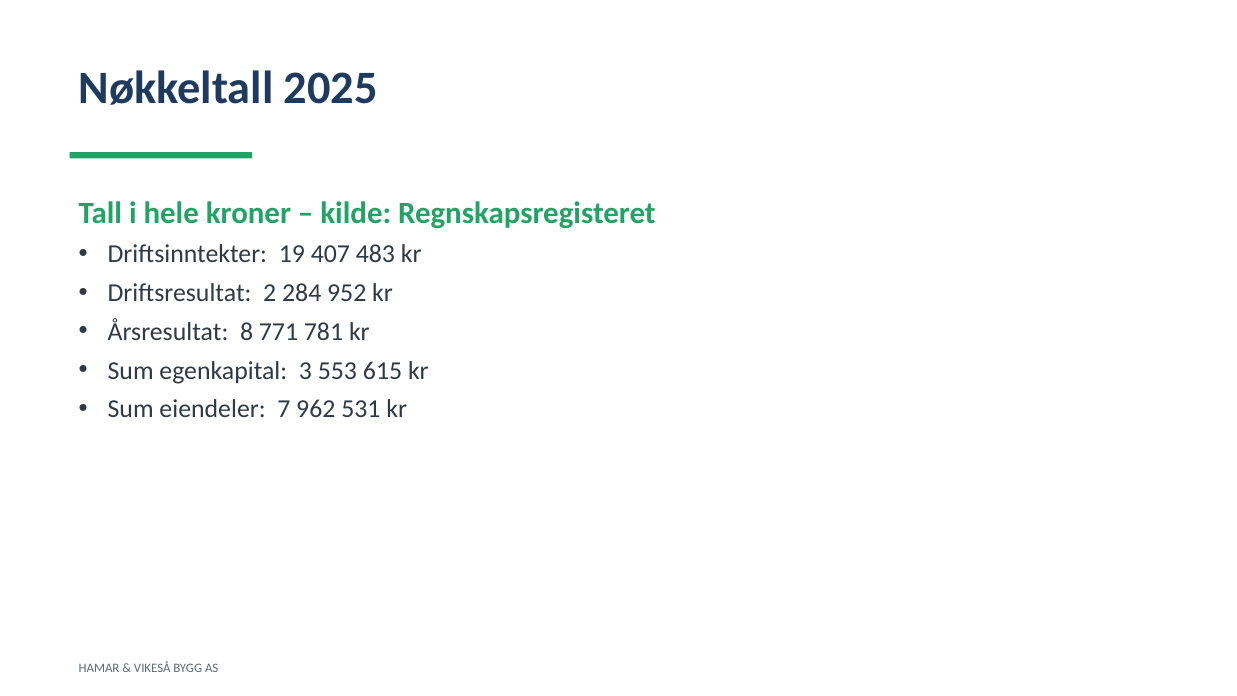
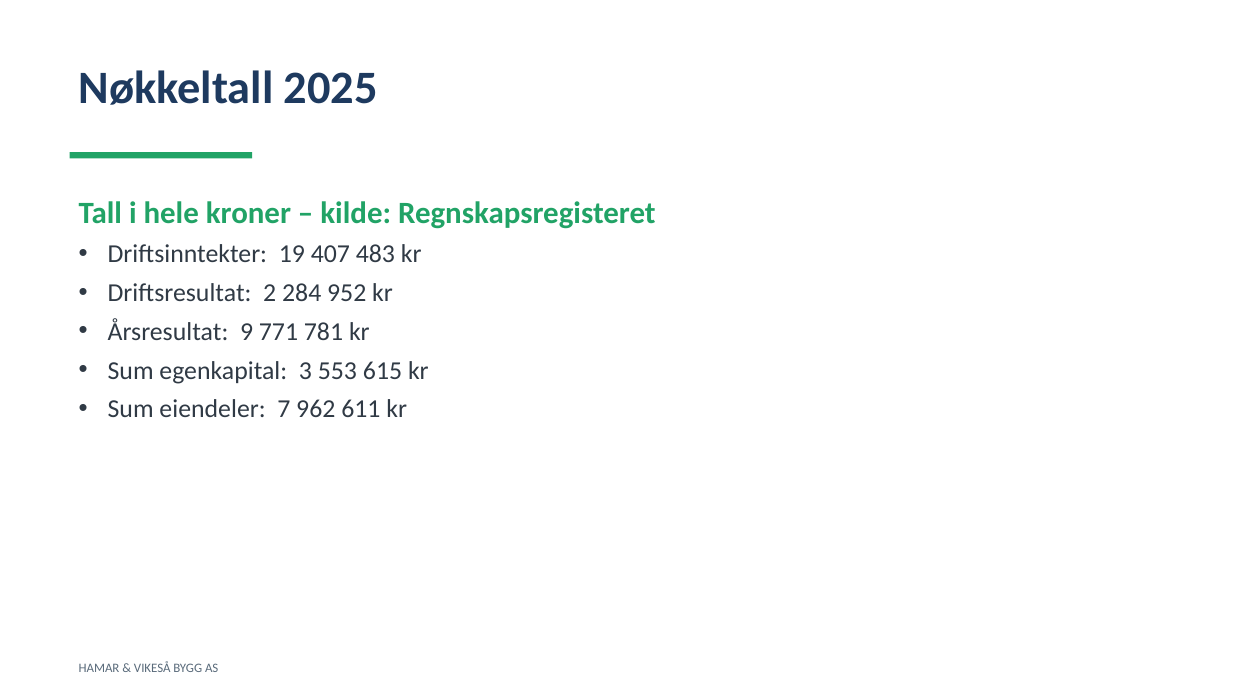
8: 8 -> 9
531: 531 -> 611
